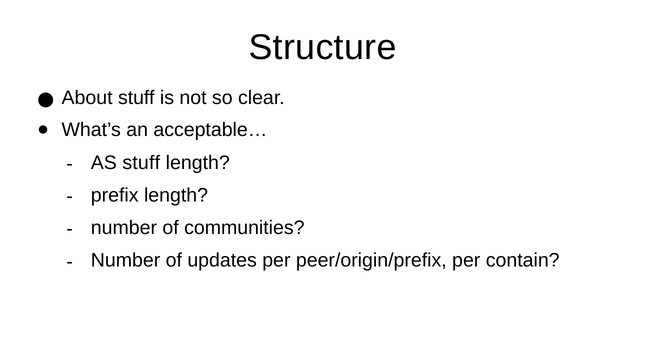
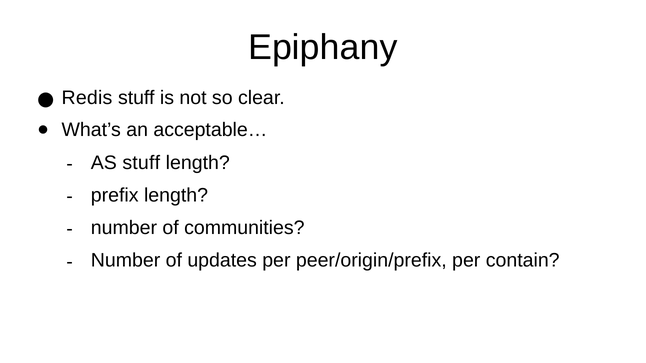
Structure: Structure -> Epiphany
About: About -> Redis
